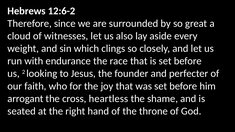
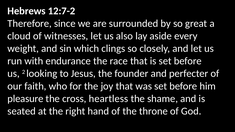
12:6-2: 12:6-2 -> 12:7-2
arrogant: arrogant -> pleasure
